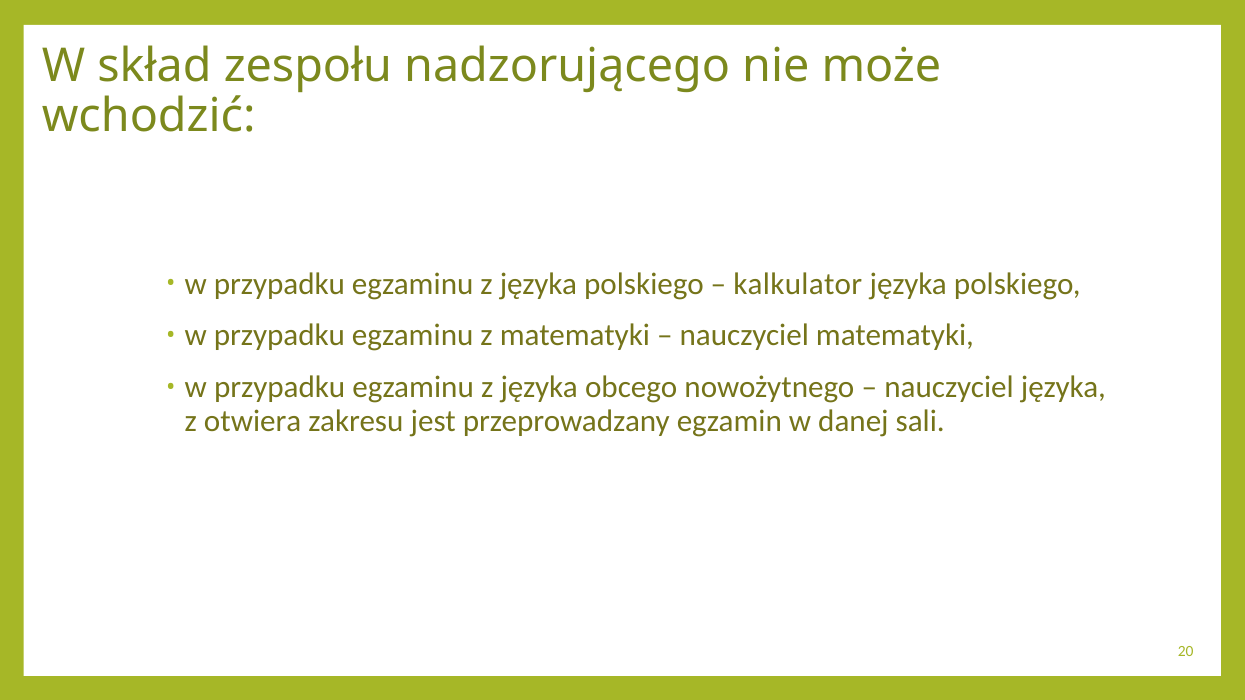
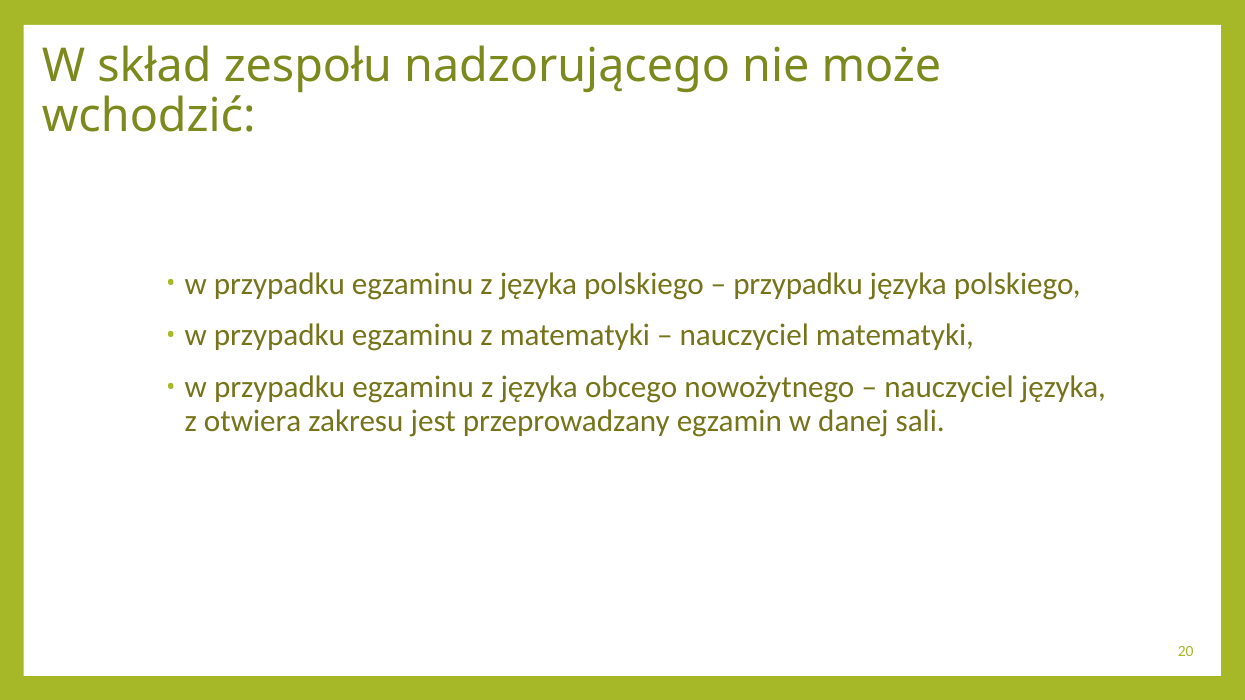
kalkulator at (798, 284): kalkulator -> przypadku
